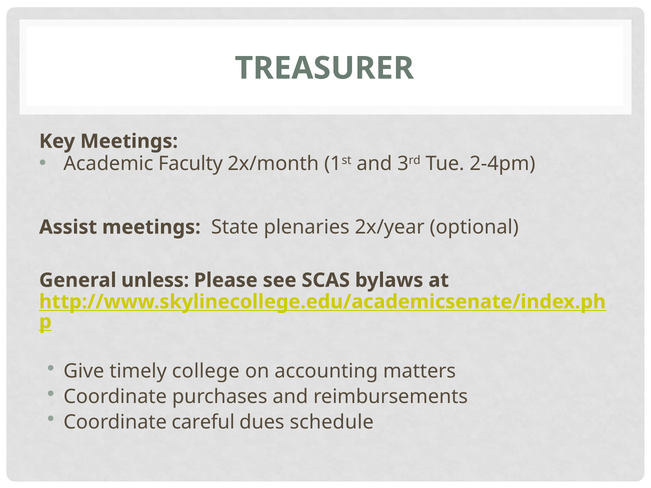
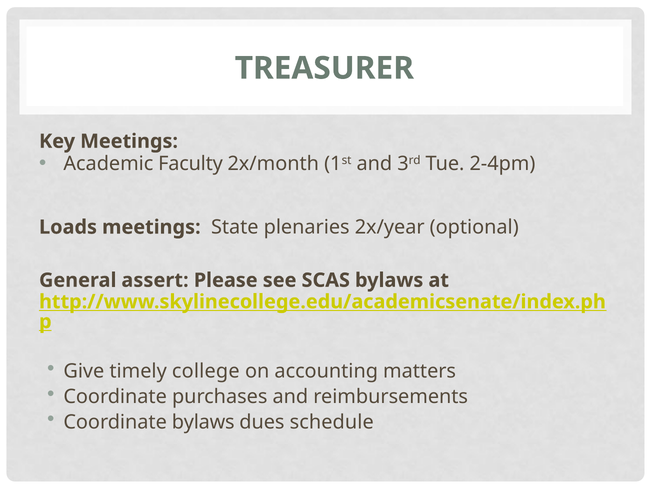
Assist: Assist -> Loads
unless: unless -> assert
Coordinate careful: careful -> bylaws
